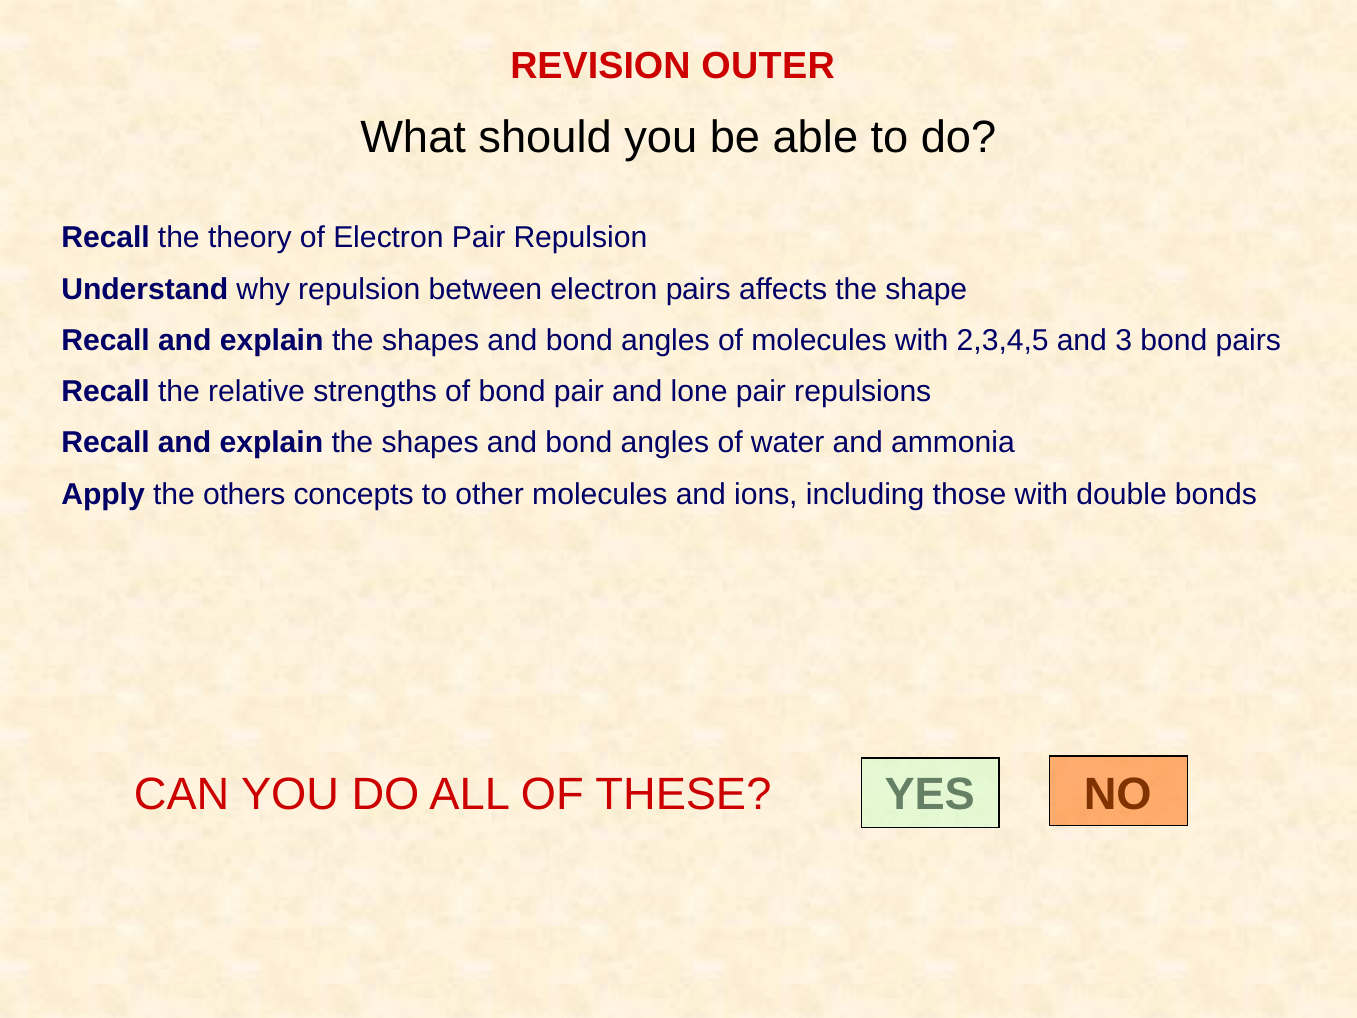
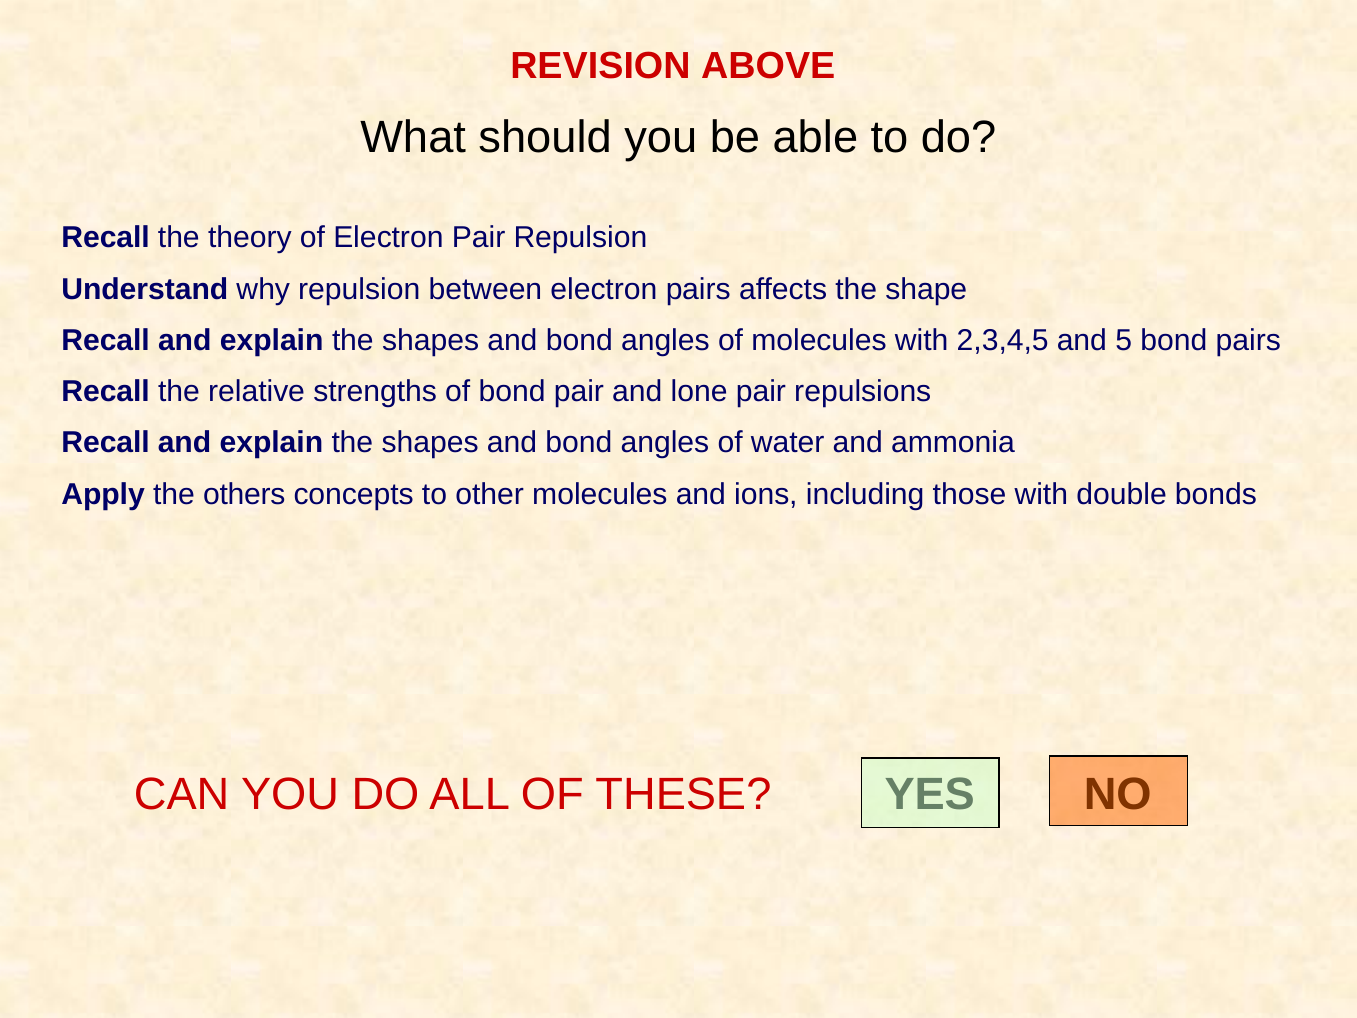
OUTER: OUTER -> ABOVE
3: 3 -> 5
